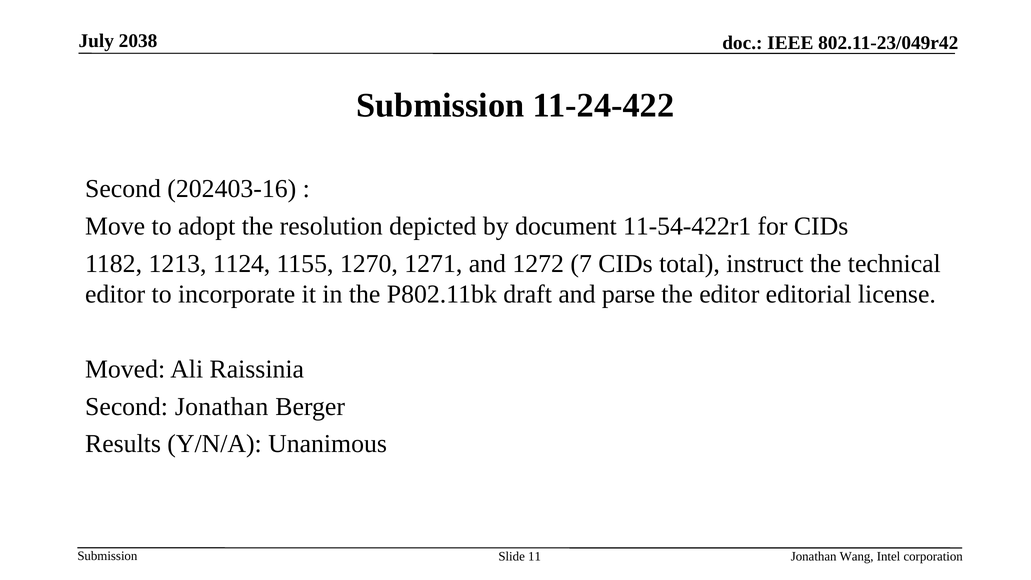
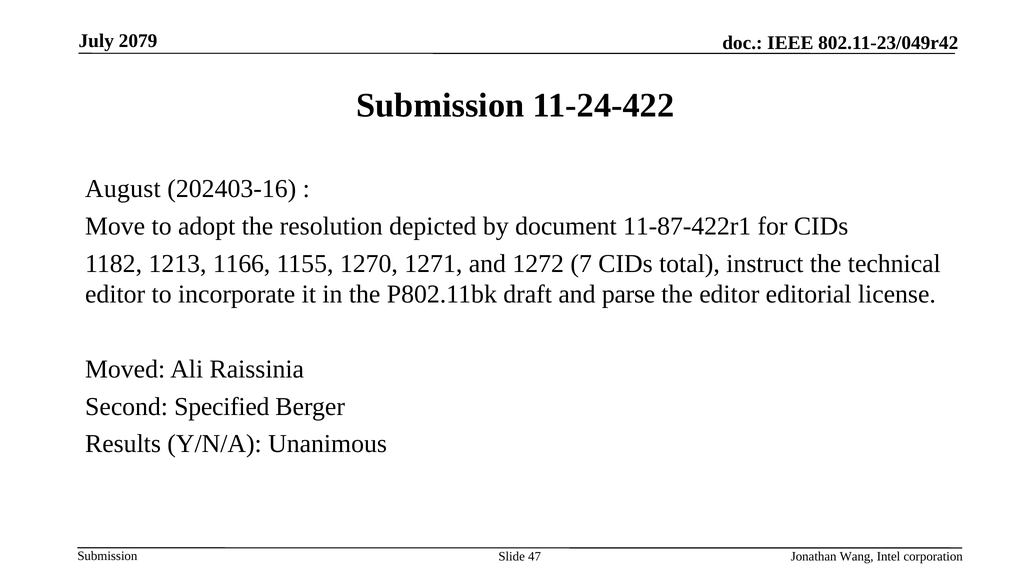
2038: 2038 -> 2079
Second at (123, 189): Second -> August
11-54-422r1: 11-54-422r1 -> 11-87-422r1
1124: 1124 -> 1166
Second Jonathan: Jonathan -> Specified
11: 11 -> 47
